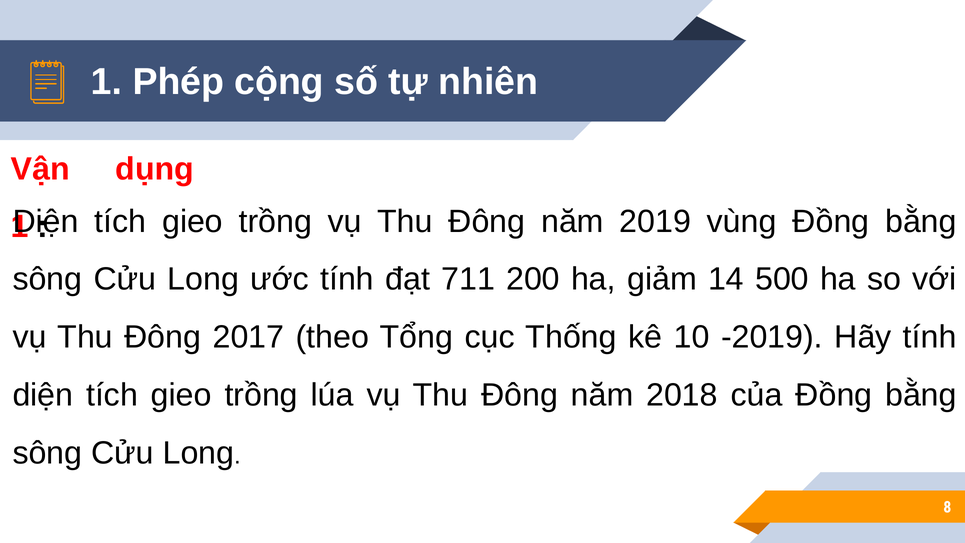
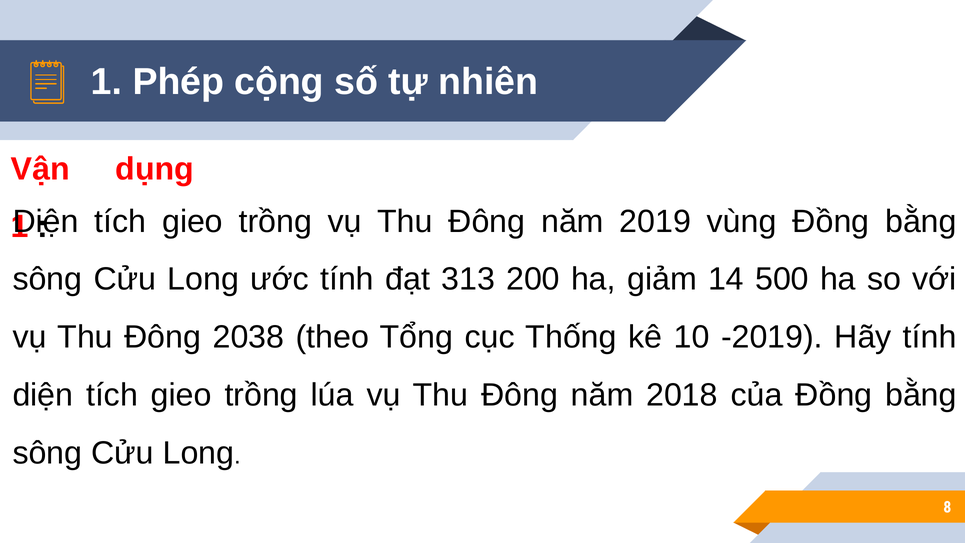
711: 711 -> 313
2017: 2017 -> 2038
